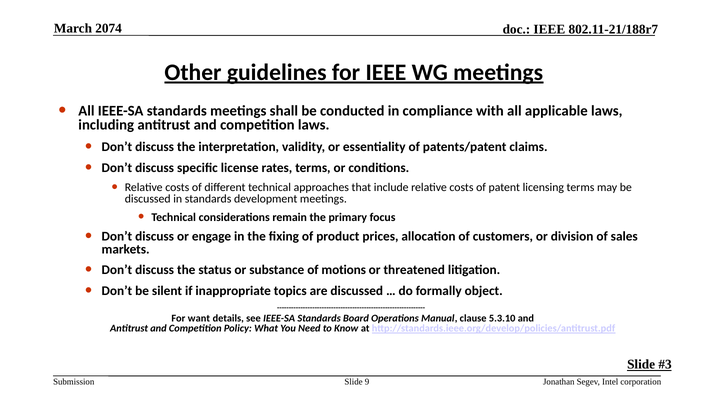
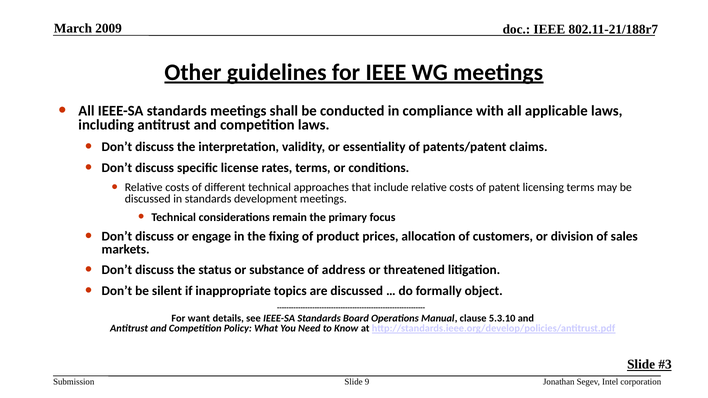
2074: 2074 -> 2009
motions: motions -> address
